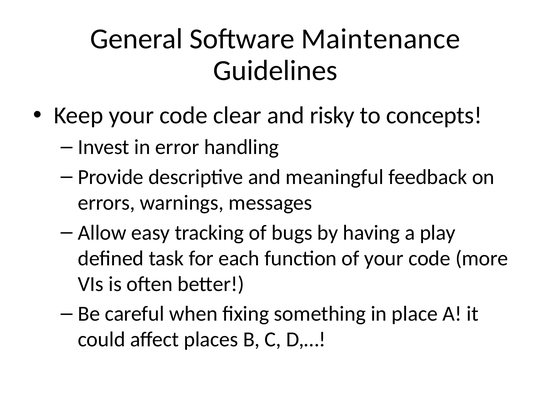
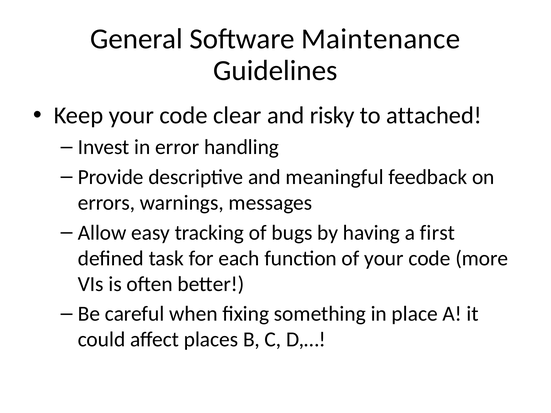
concepts: concepts -> attached
play: play -> first
